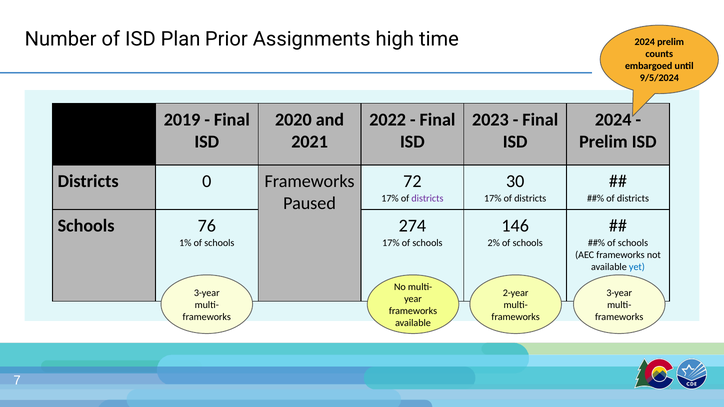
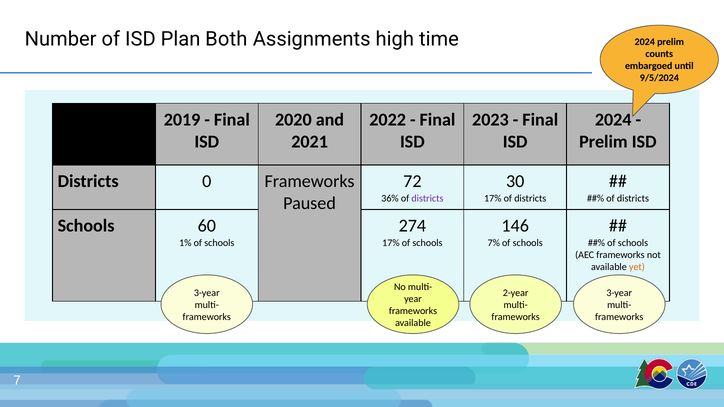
Prior: Prior -> Both
17% at (390, 199): 17% -> 36%
76: 76 -> 60
2%: 2% -> 7%
yet colour: blue -> orange
